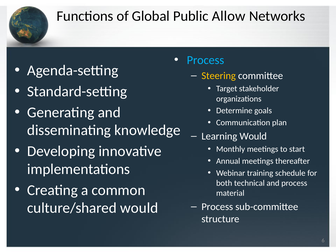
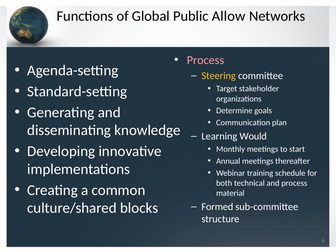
Process at (205, 60) colour: light blue -> pink
Process at (217, 207): Process -> Formed
culture/shared would: would -> blocks
